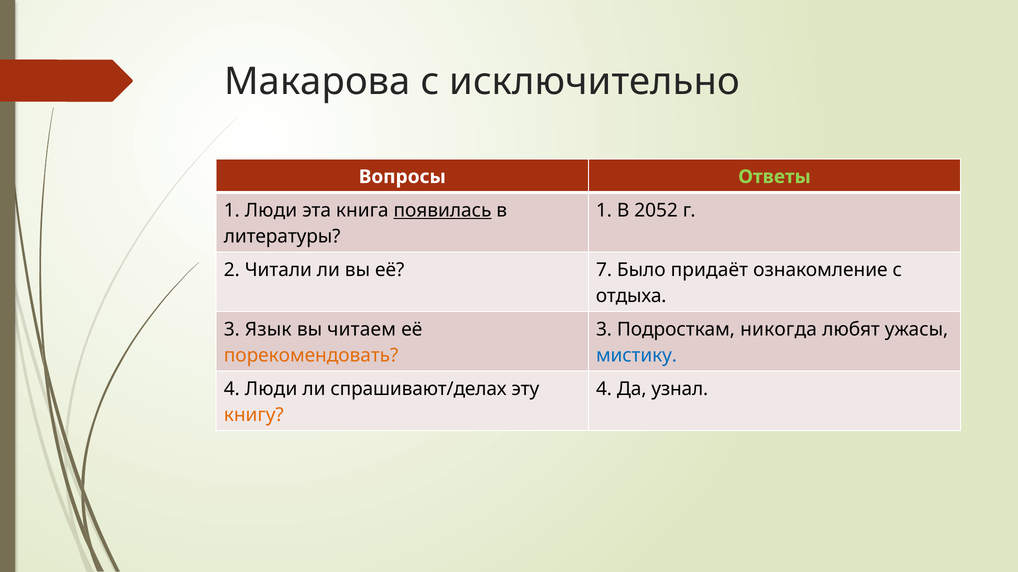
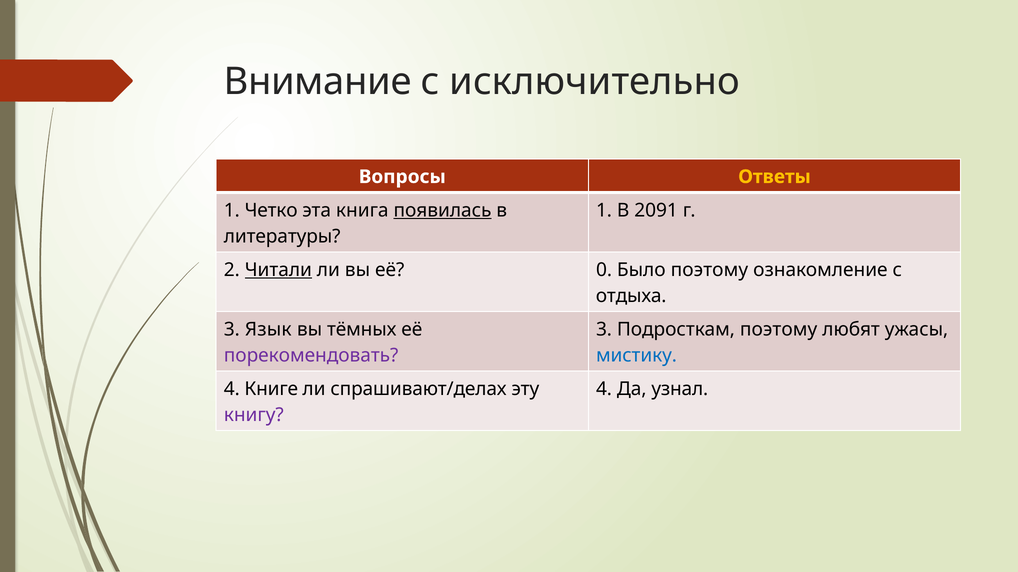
Макарова: Макарова -> Внимание
Ответы colour: light green -> yellow
1 Люди: Люди -> Четко
2052: 2052 -> 2091
Читали underline: none -> present
7: 7 -> 0
Было придаёт: придаёт -> поэтому
читаем: читаем -> тёмных
Подросткам никогда: никогда -> поэтому
порекомендовать colour: orange -> purple
4 Люди: Люди -> Книге
книгу colour: orange -> purple
